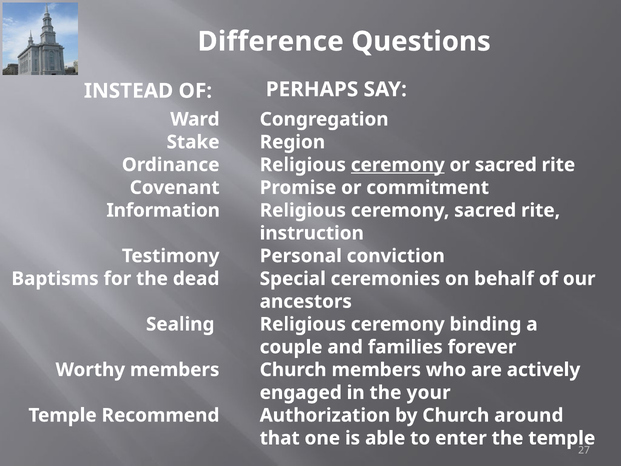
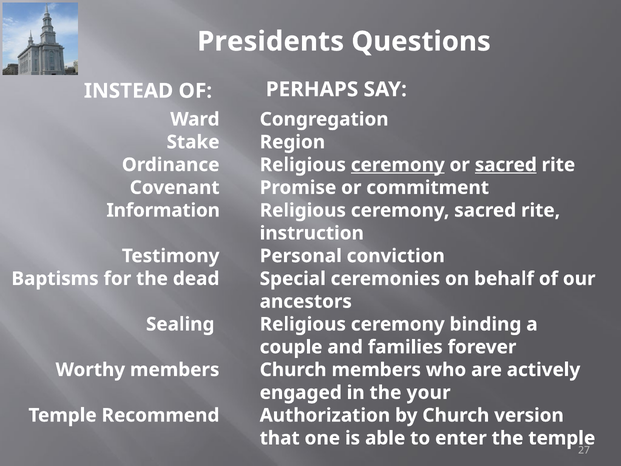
Difference: Difference -> Presidents
sacred at (506, 165) underline: none -> present
around: around -> version
